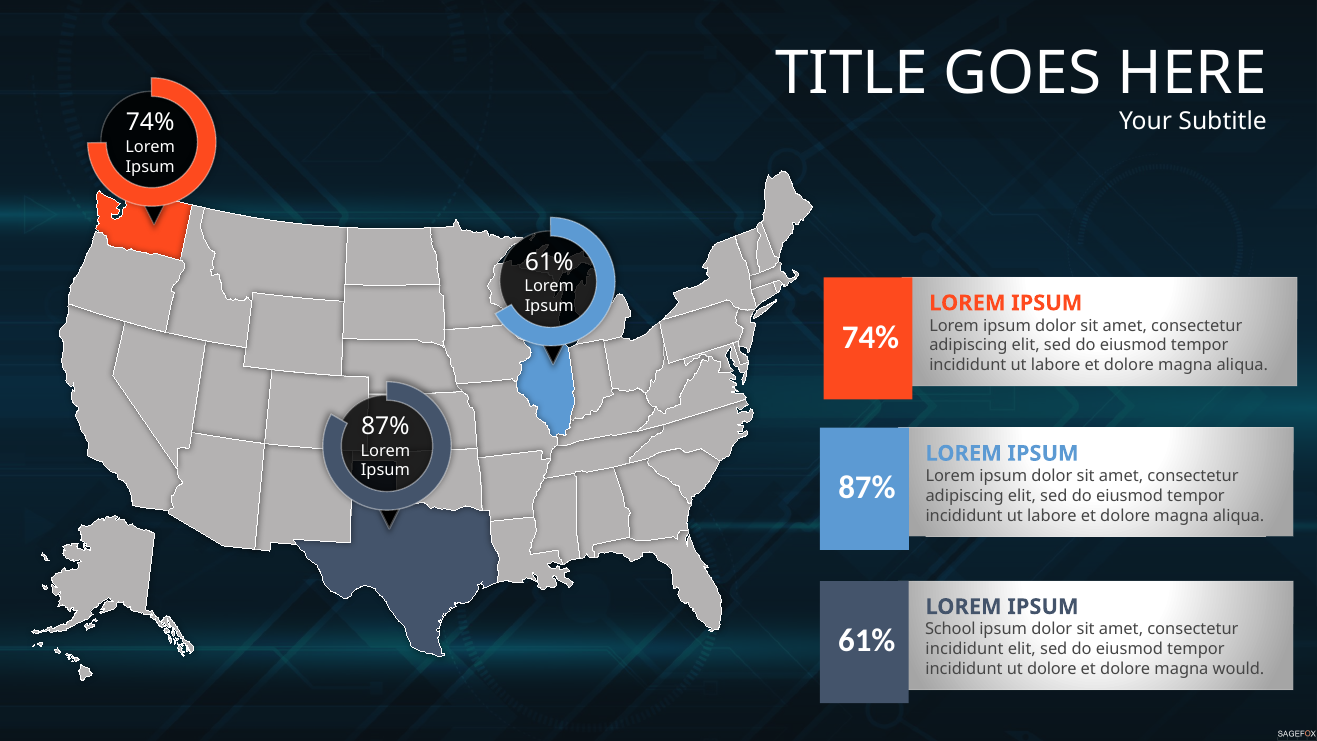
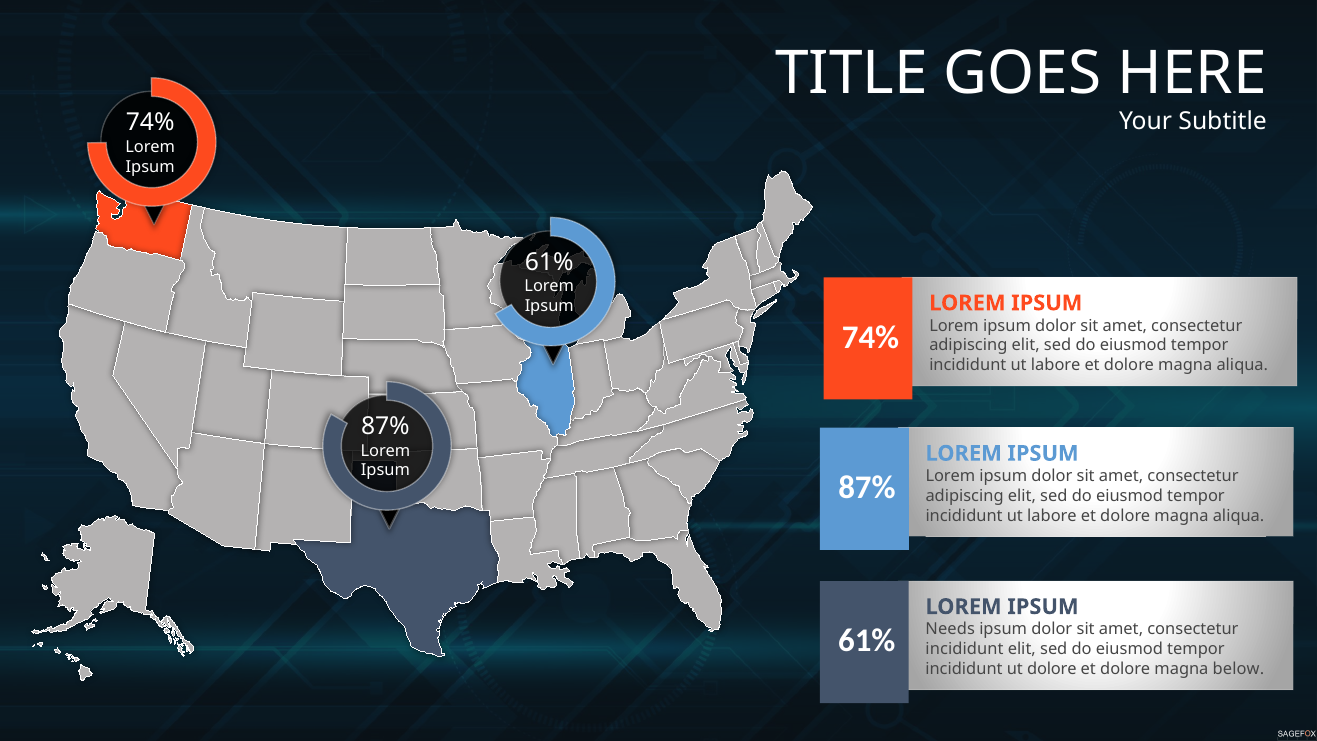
School: School -> Needs
would: would -> below
